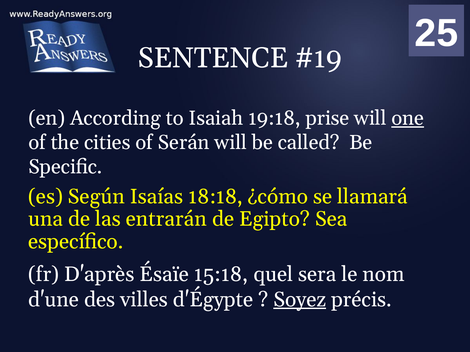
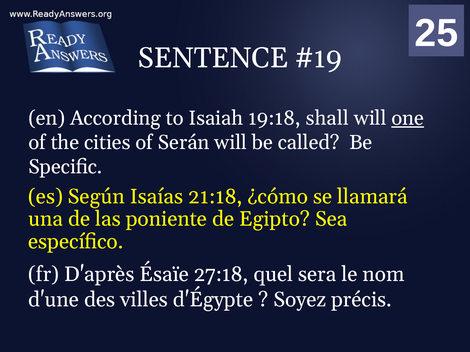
prise: prise -> shall
18:18: 18:18 -> 21:18
entrarán: entrarán -> poniente
15:18: 15:18 -> 27:18
Soyez underline: present -> none
